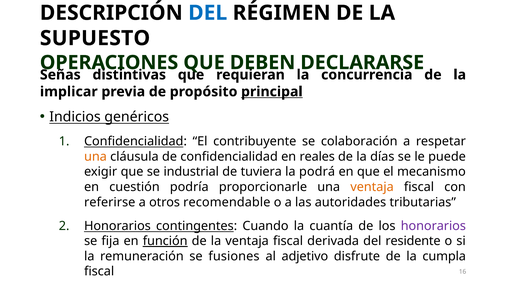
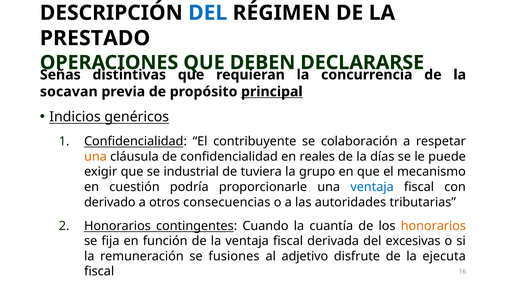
SUPUESTO: SUPUESTO -> PRESTADO
implicar: implicar -> socavan
podrá: podrá -> grupo
ventaja at (372, 187) colour: orange -> blue
referirse: referirse -> derivado
recomendable: recomendable -> consecuencias
honorarios at (433, 226) colour: purple -> orange
función underline: present -> none
residente: residente -> excesivas
cumpla: cumpla -> ejecuta
